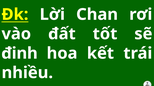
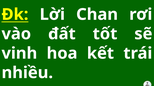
đinh: đinh -> vinh
